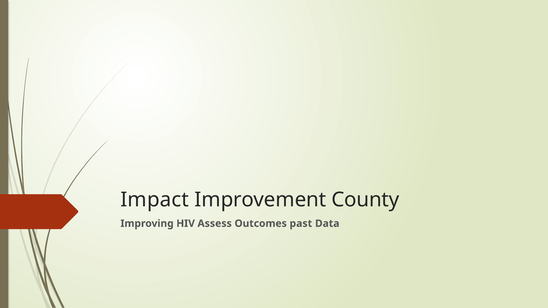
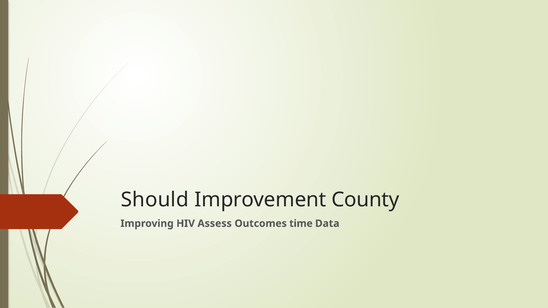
Impact: Impact -> Should
past: past -> time
